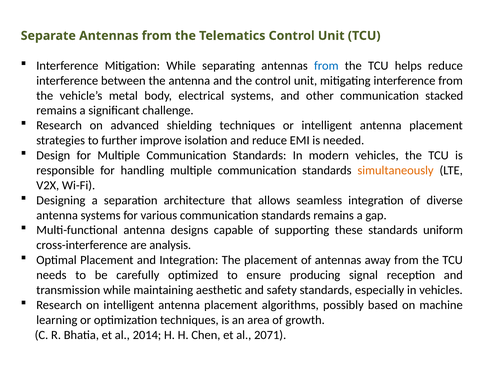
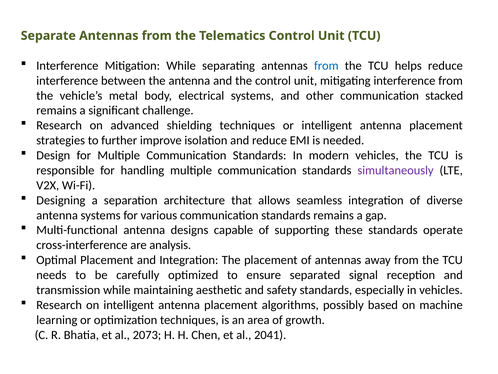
simultaneously colour: orange -> purple
uniform: uniform -> operate
producing: producing -> separated
2014: 2014 -> 2073
2071: 2071 -> 2041
